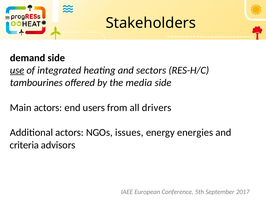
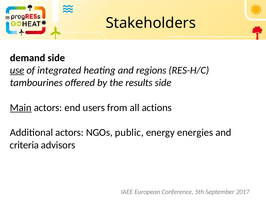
sectors: sectors -> regions
media: media -> results
Main underline: none -> present
drivers: drivers -> actions
issues: issues -> public
